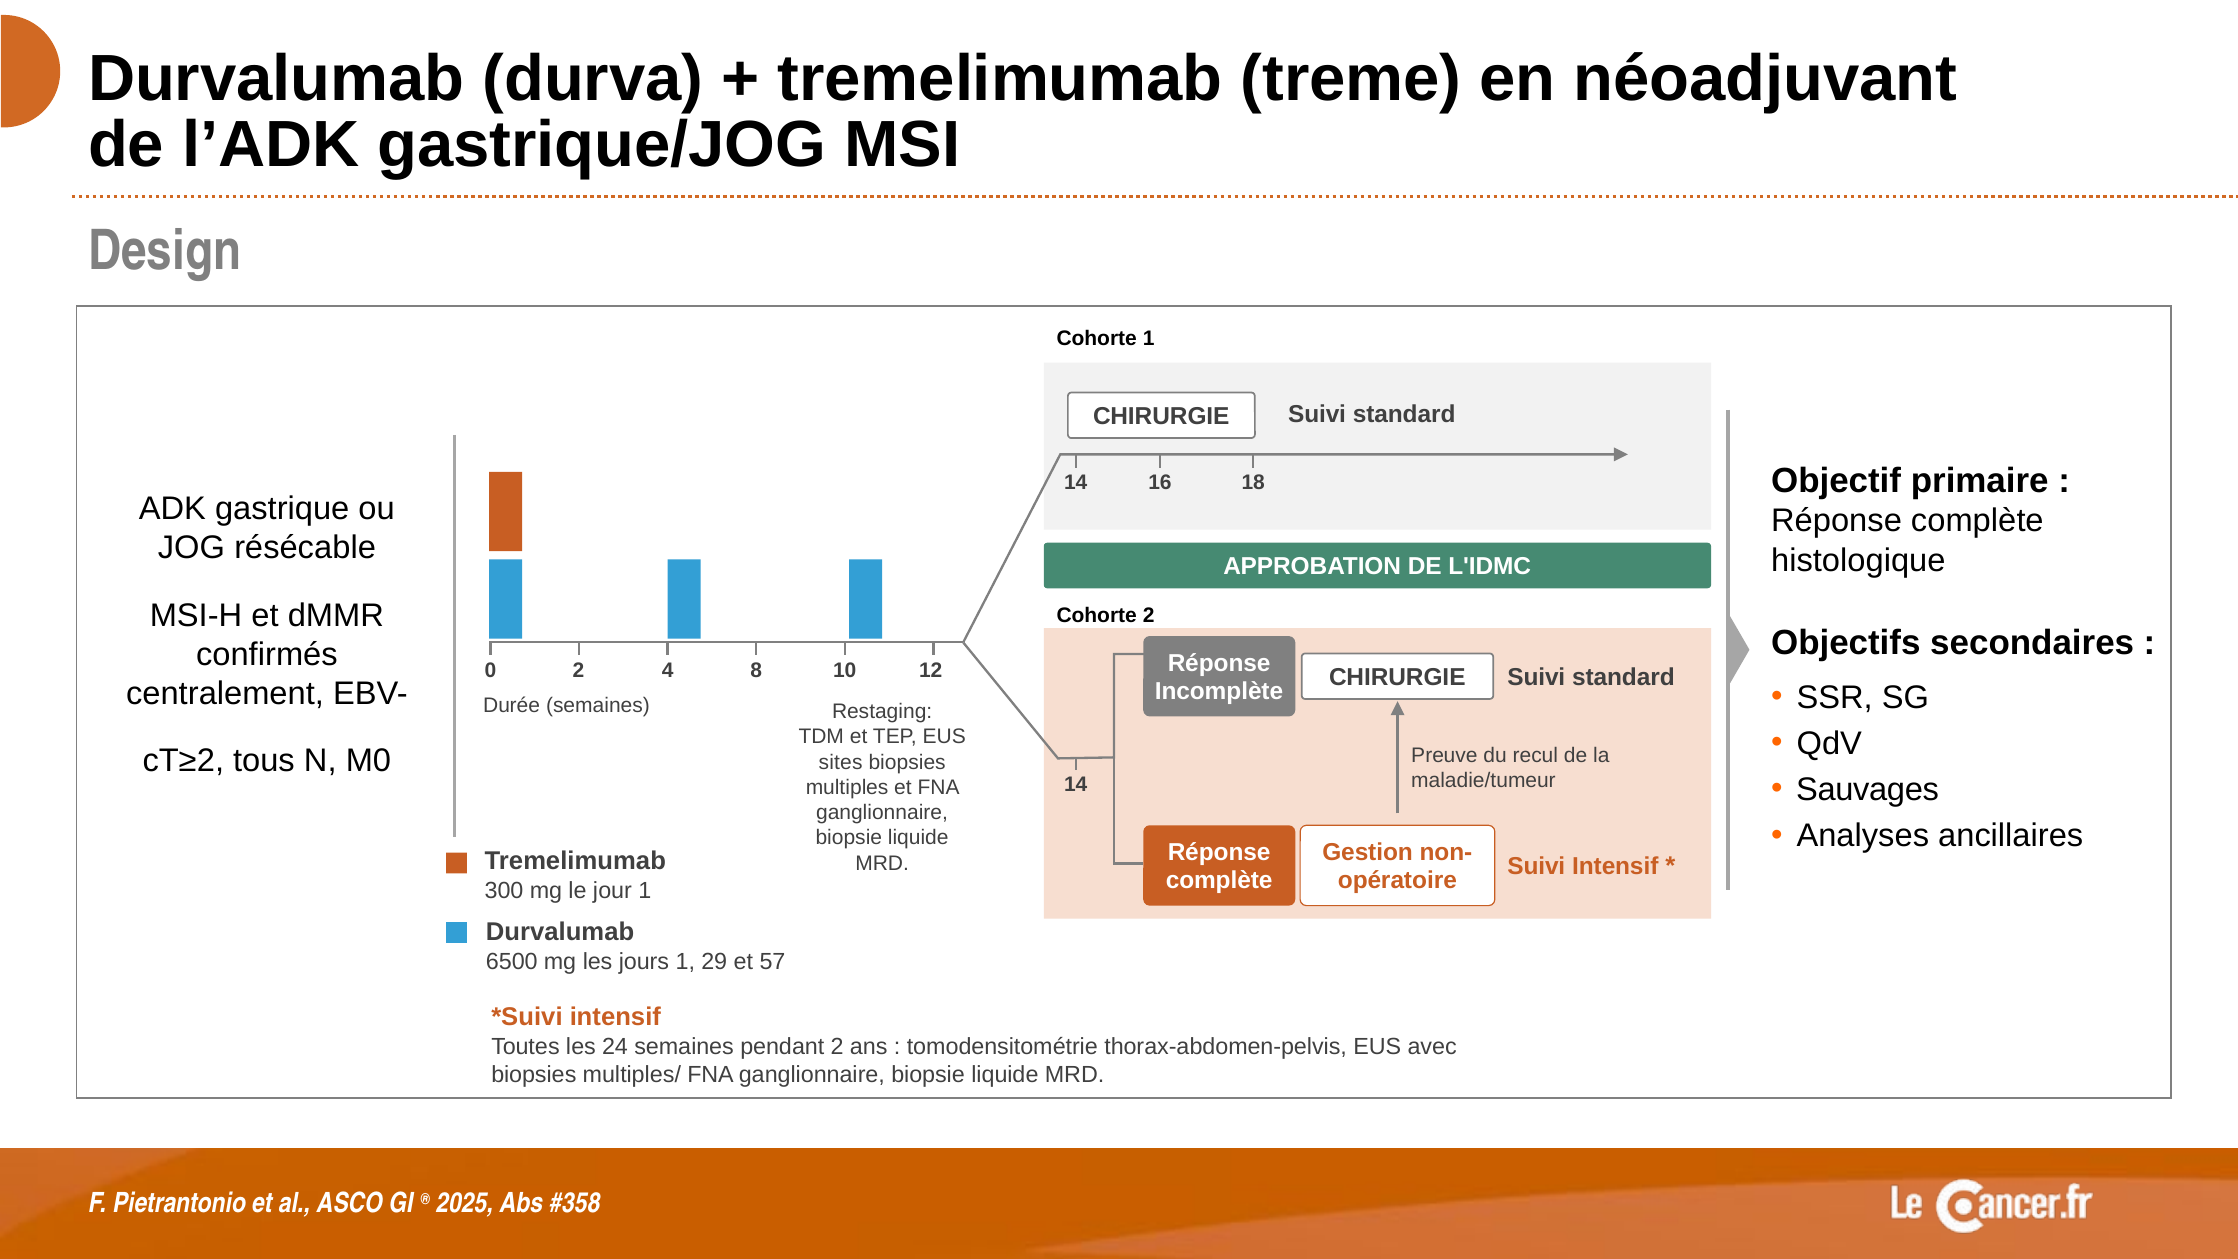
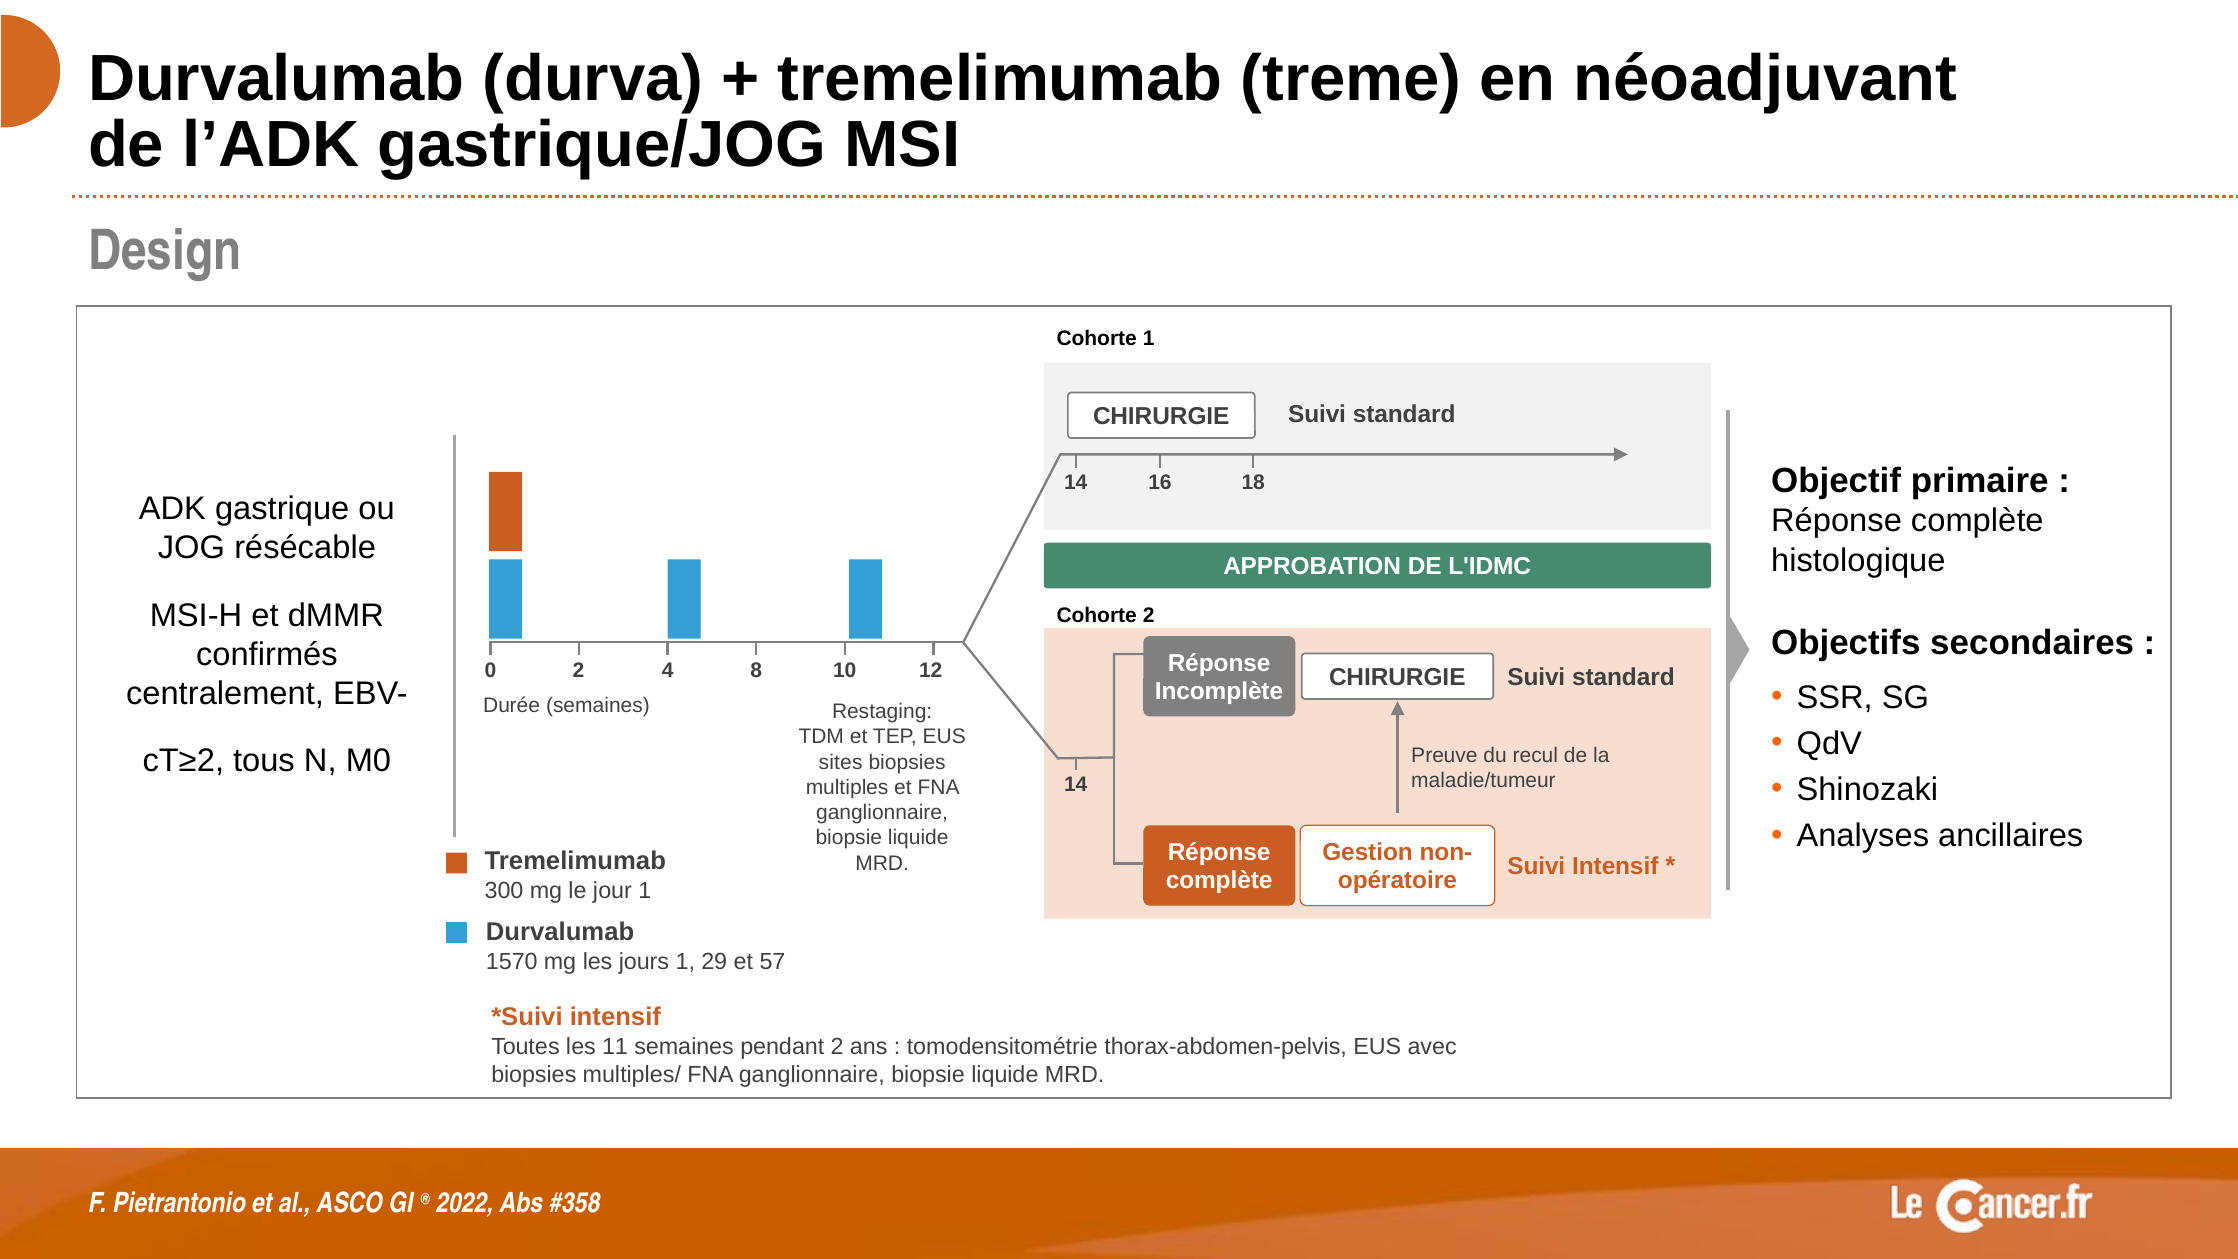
Sauvages: Sauvages -> Shinozaki
6500: 6500 -> 1570
24: 24 -> 11
2025: 2025 -> 2022
